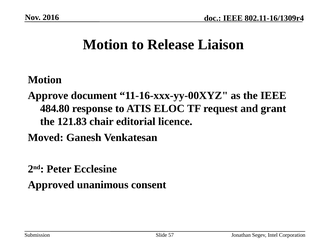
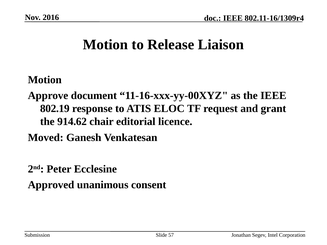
484.80: 484.80 -> 802.19
121.83: 121.83 -> 914.62
